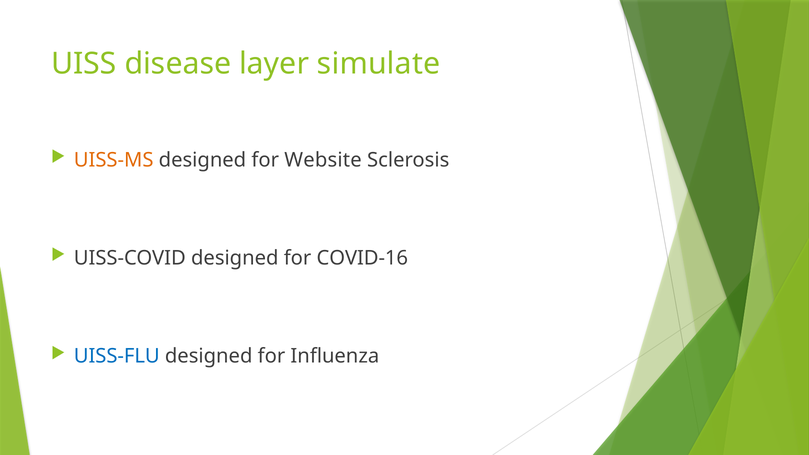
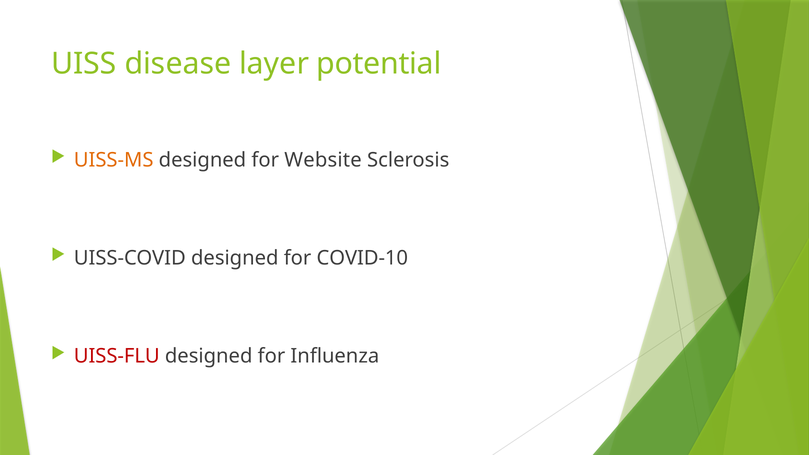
simulate: simulate -> potential
COVID-16: COVID-16 -> COVID-10
UISS-FLU colour: blue -> red
